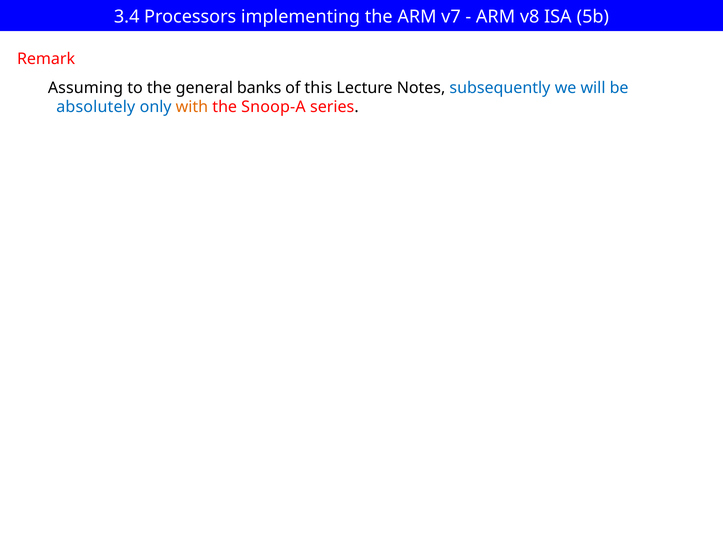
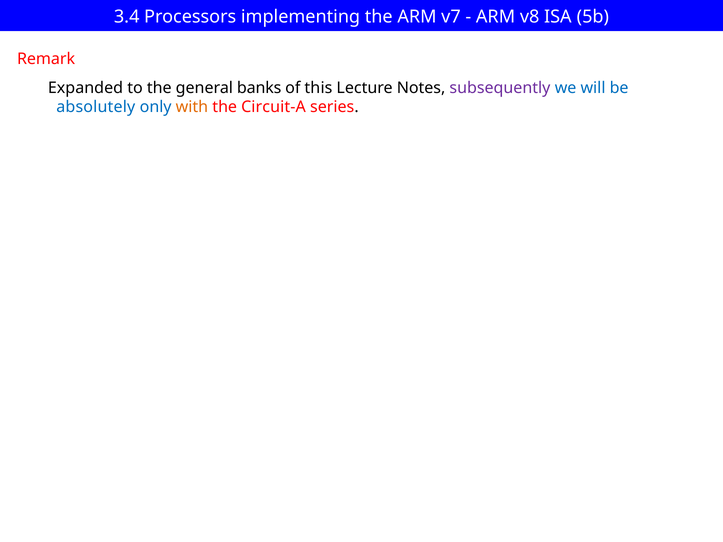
Assuming: Assuming -> Expanded
subsequently colour: blue -> purple
Snoop-A: Snoop-A -> Circuit-A
